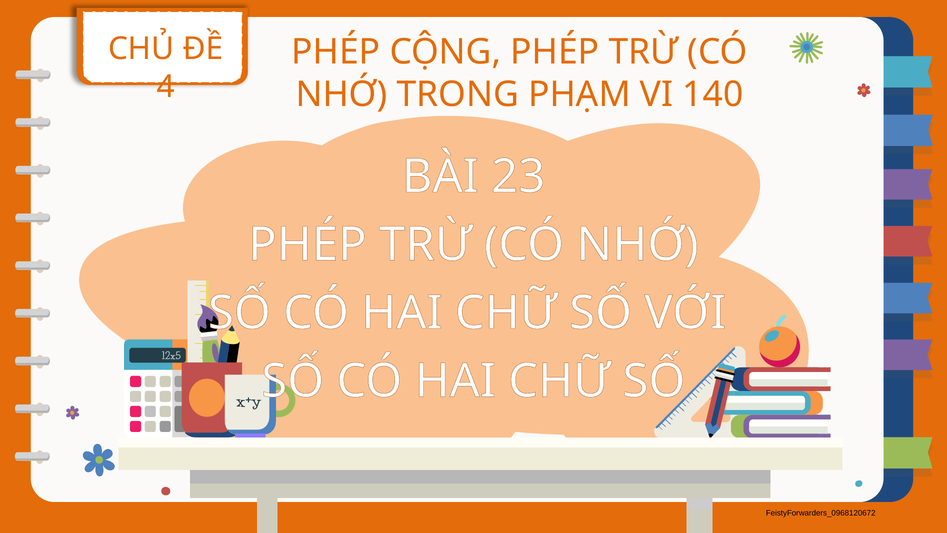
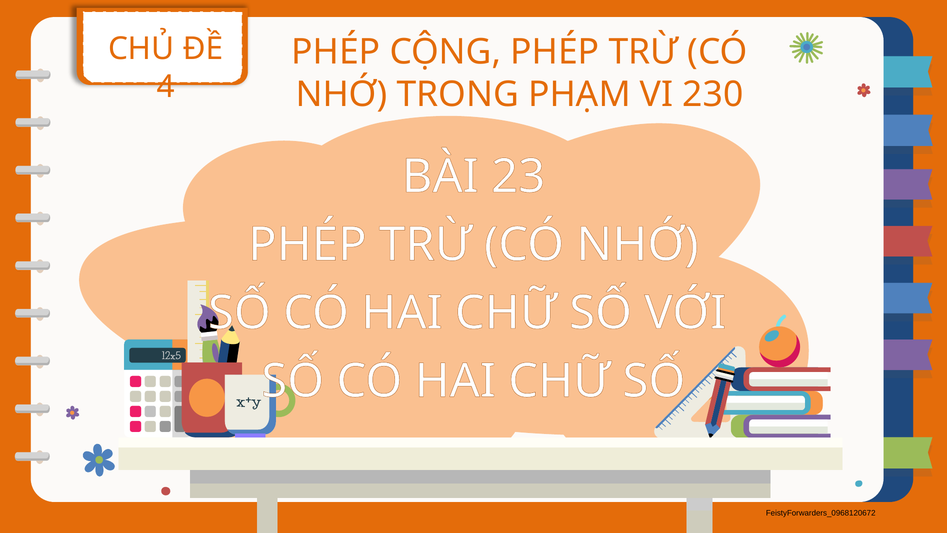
140: 140 -> 230
